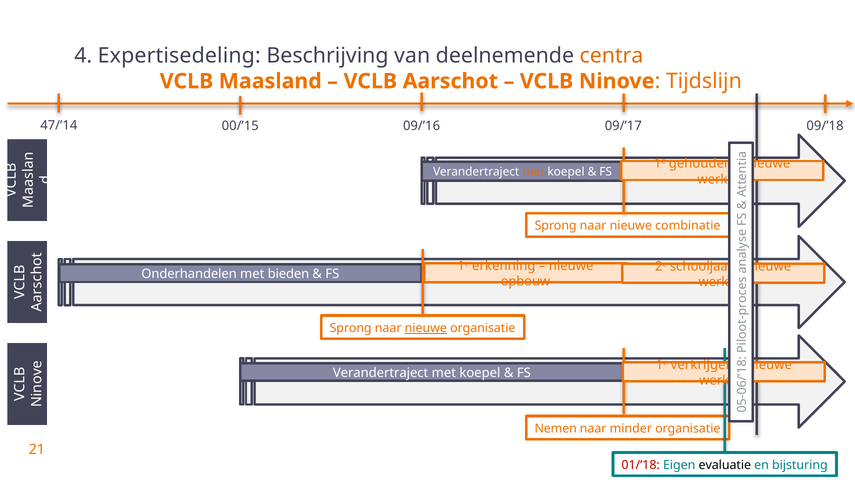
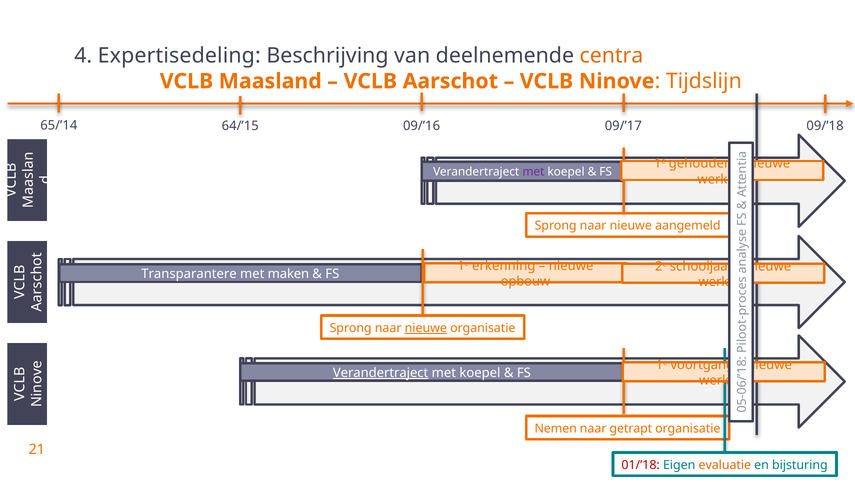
47/’14: 47/’14 -> 65/’14
00/’15: 00/’15 -> 64/’15
met at (533, 172) colour: orange -> purple
combinatie: combinatie -> aangemeld
Onderhandelen: Onderhandelen -> Transparantere
bieden: bieden -> maken
verkrijgen: verkrijgen -> voortgang
Verandertraject at (381, 372) underline: none -> present
minder: minder -> getrapt
evaluatie colour: black -> orange
